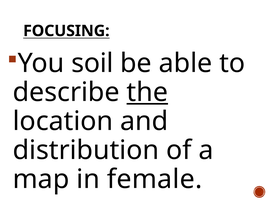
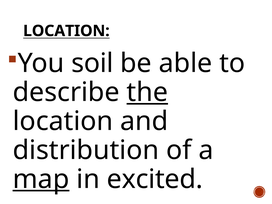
FOCUSING at (66, 31): FOCUSING -> LOCATION
map underline: none -> present
female: female -> excited
